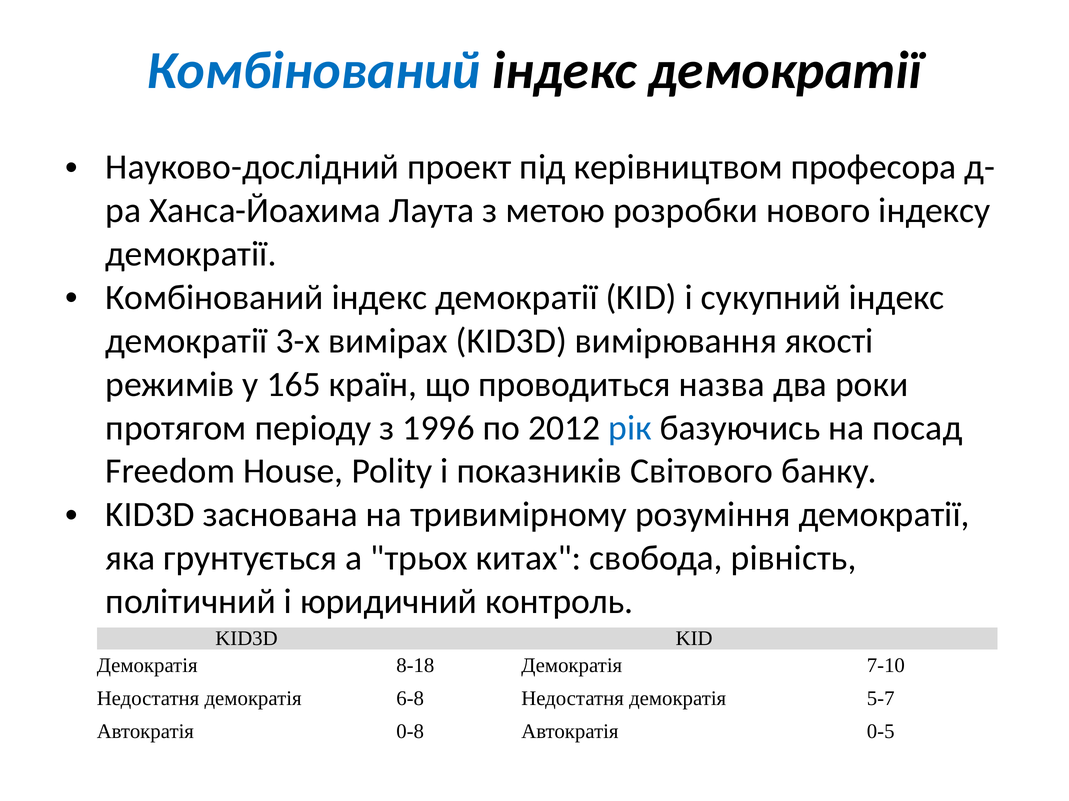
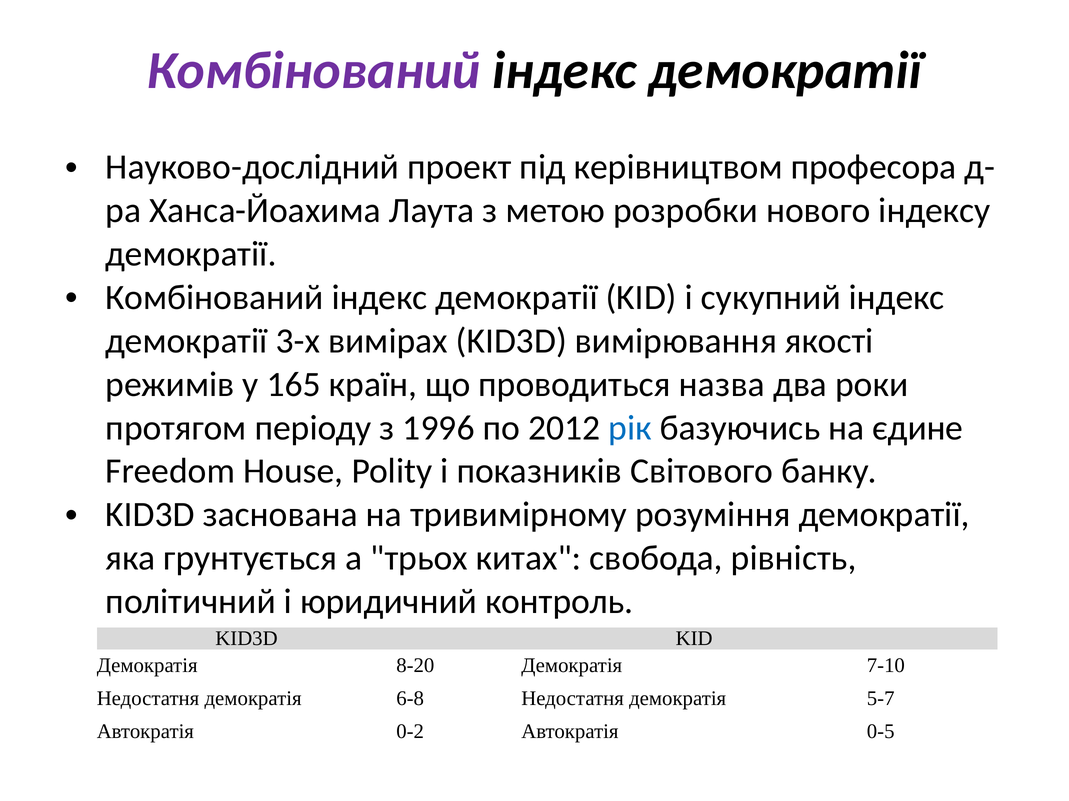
Комбінований at (313, 71) colour: blue -> purple
посад: посад -> єдине
8-18: 8-18 -> 8-20
0-8: 0-8 -> 0-2
